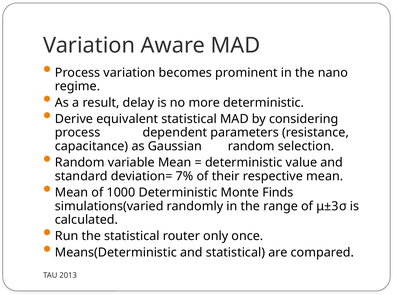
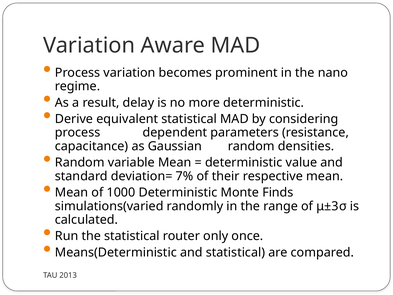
selection: selection -> densities
